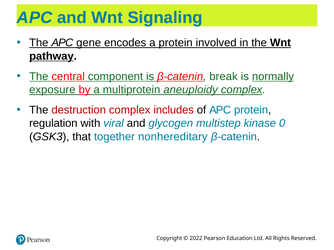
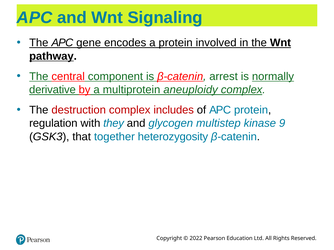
break: break -> arrest
exposure: exposure -> derivative
viral: viral -> they
0: 0 -> 9
nonhereditary: nonhereditary -> heterozygosity
